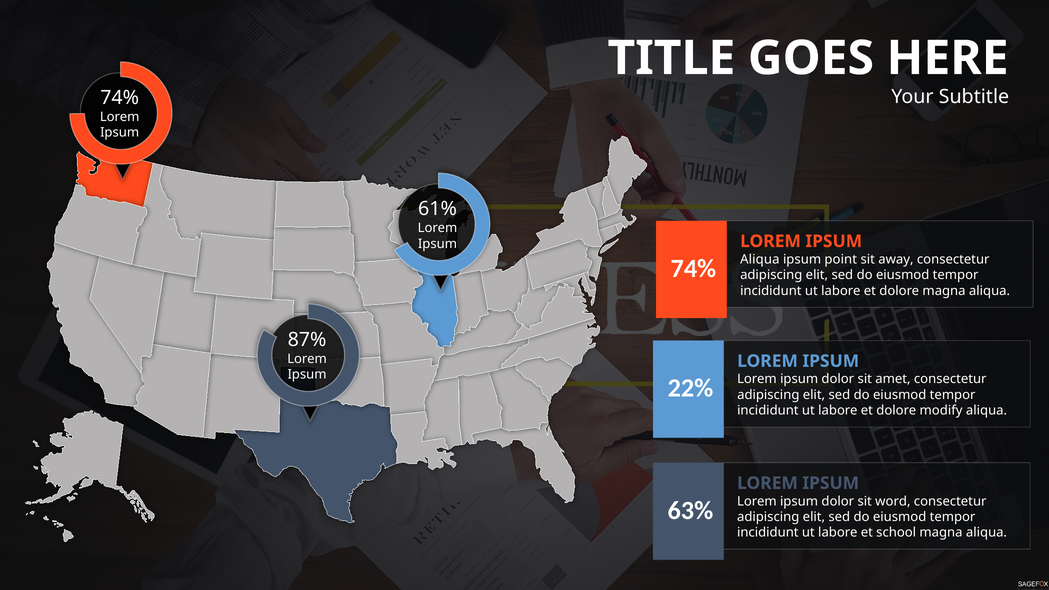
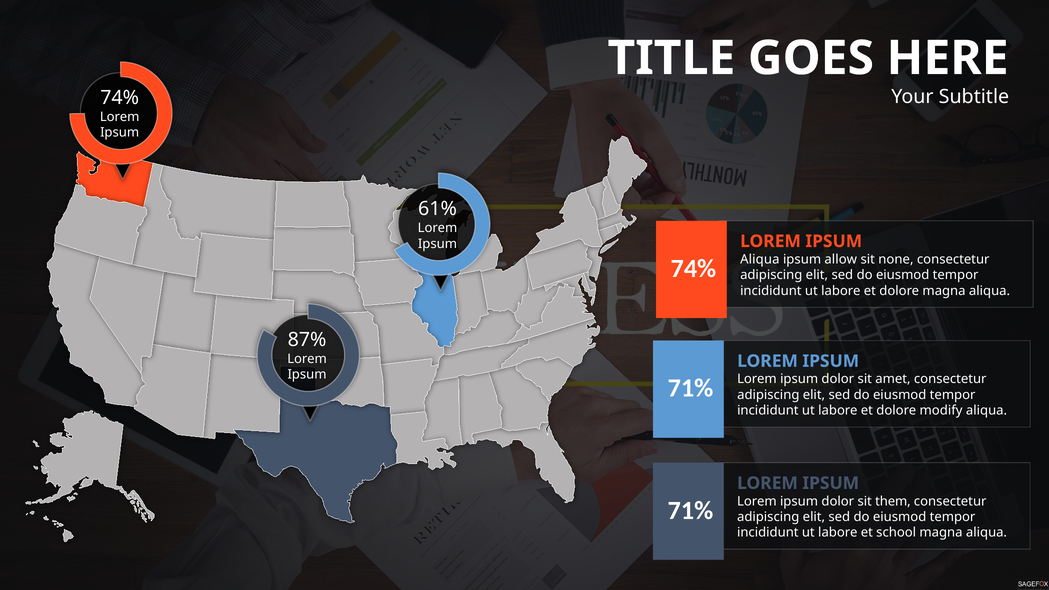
point: point -> allow
away: away -> none
22% at (690, 388): 22% -> 71%
word: word -> them
63% at (690, 510): 63% -> 71%
